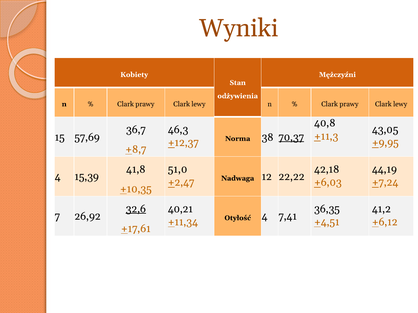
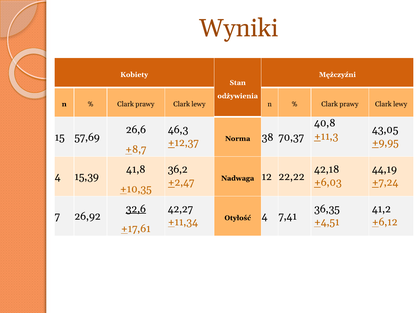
36,7: 36,7 -> 26,6
70,37 underline: present -> none
51,0: 51,0 -> 36,2
40,21: 40,21 -> 42,27
